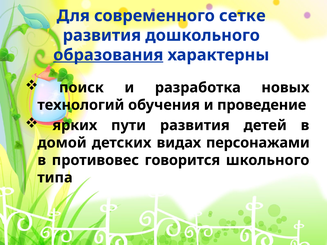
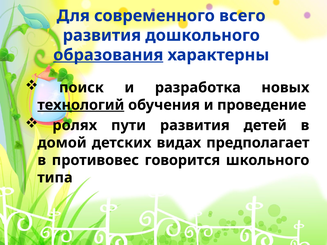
сетке: сетке -> всего
технологий underline: none -> present
ярких: ярких -> ролях
персонажами: персонажами -> предполагает
